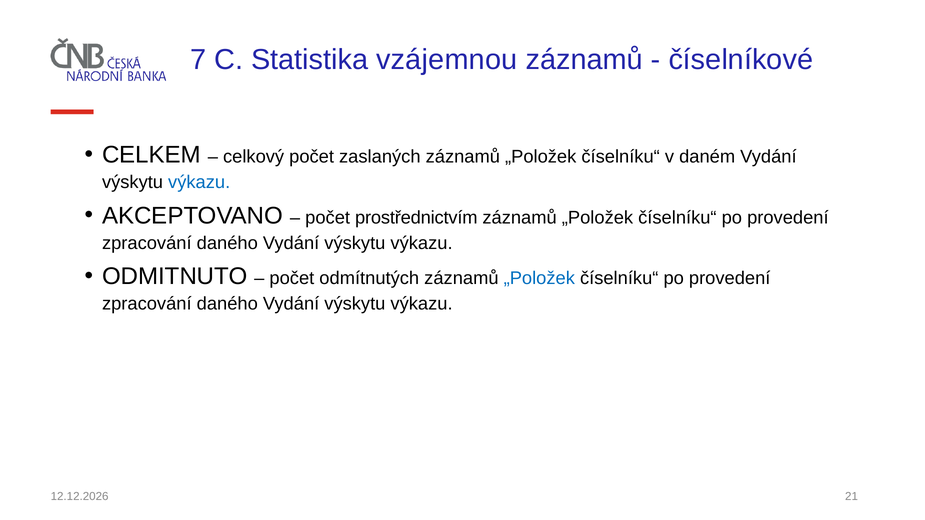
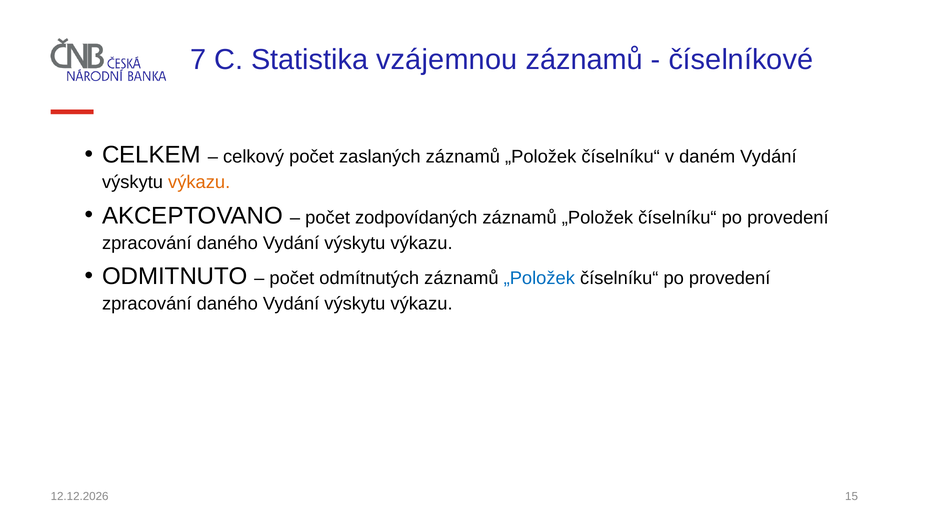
výkazu at (199, 182) colour: blue -> orange
prostřednictvím: prostřednictvím -> zodpovídaných
21: 21 -> 15
